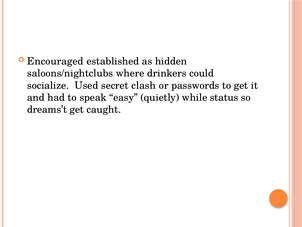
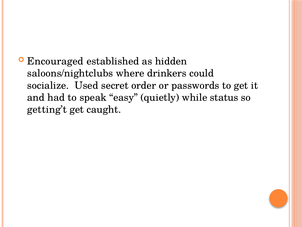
clash: clash -> order
dreams’t: dreams’t -> getting’t
